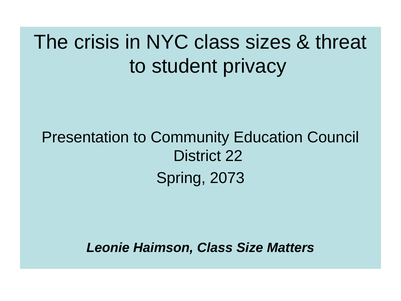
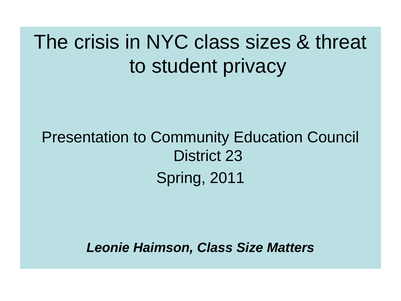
22: 22 -> 23
2073: 2073 -> 2011
